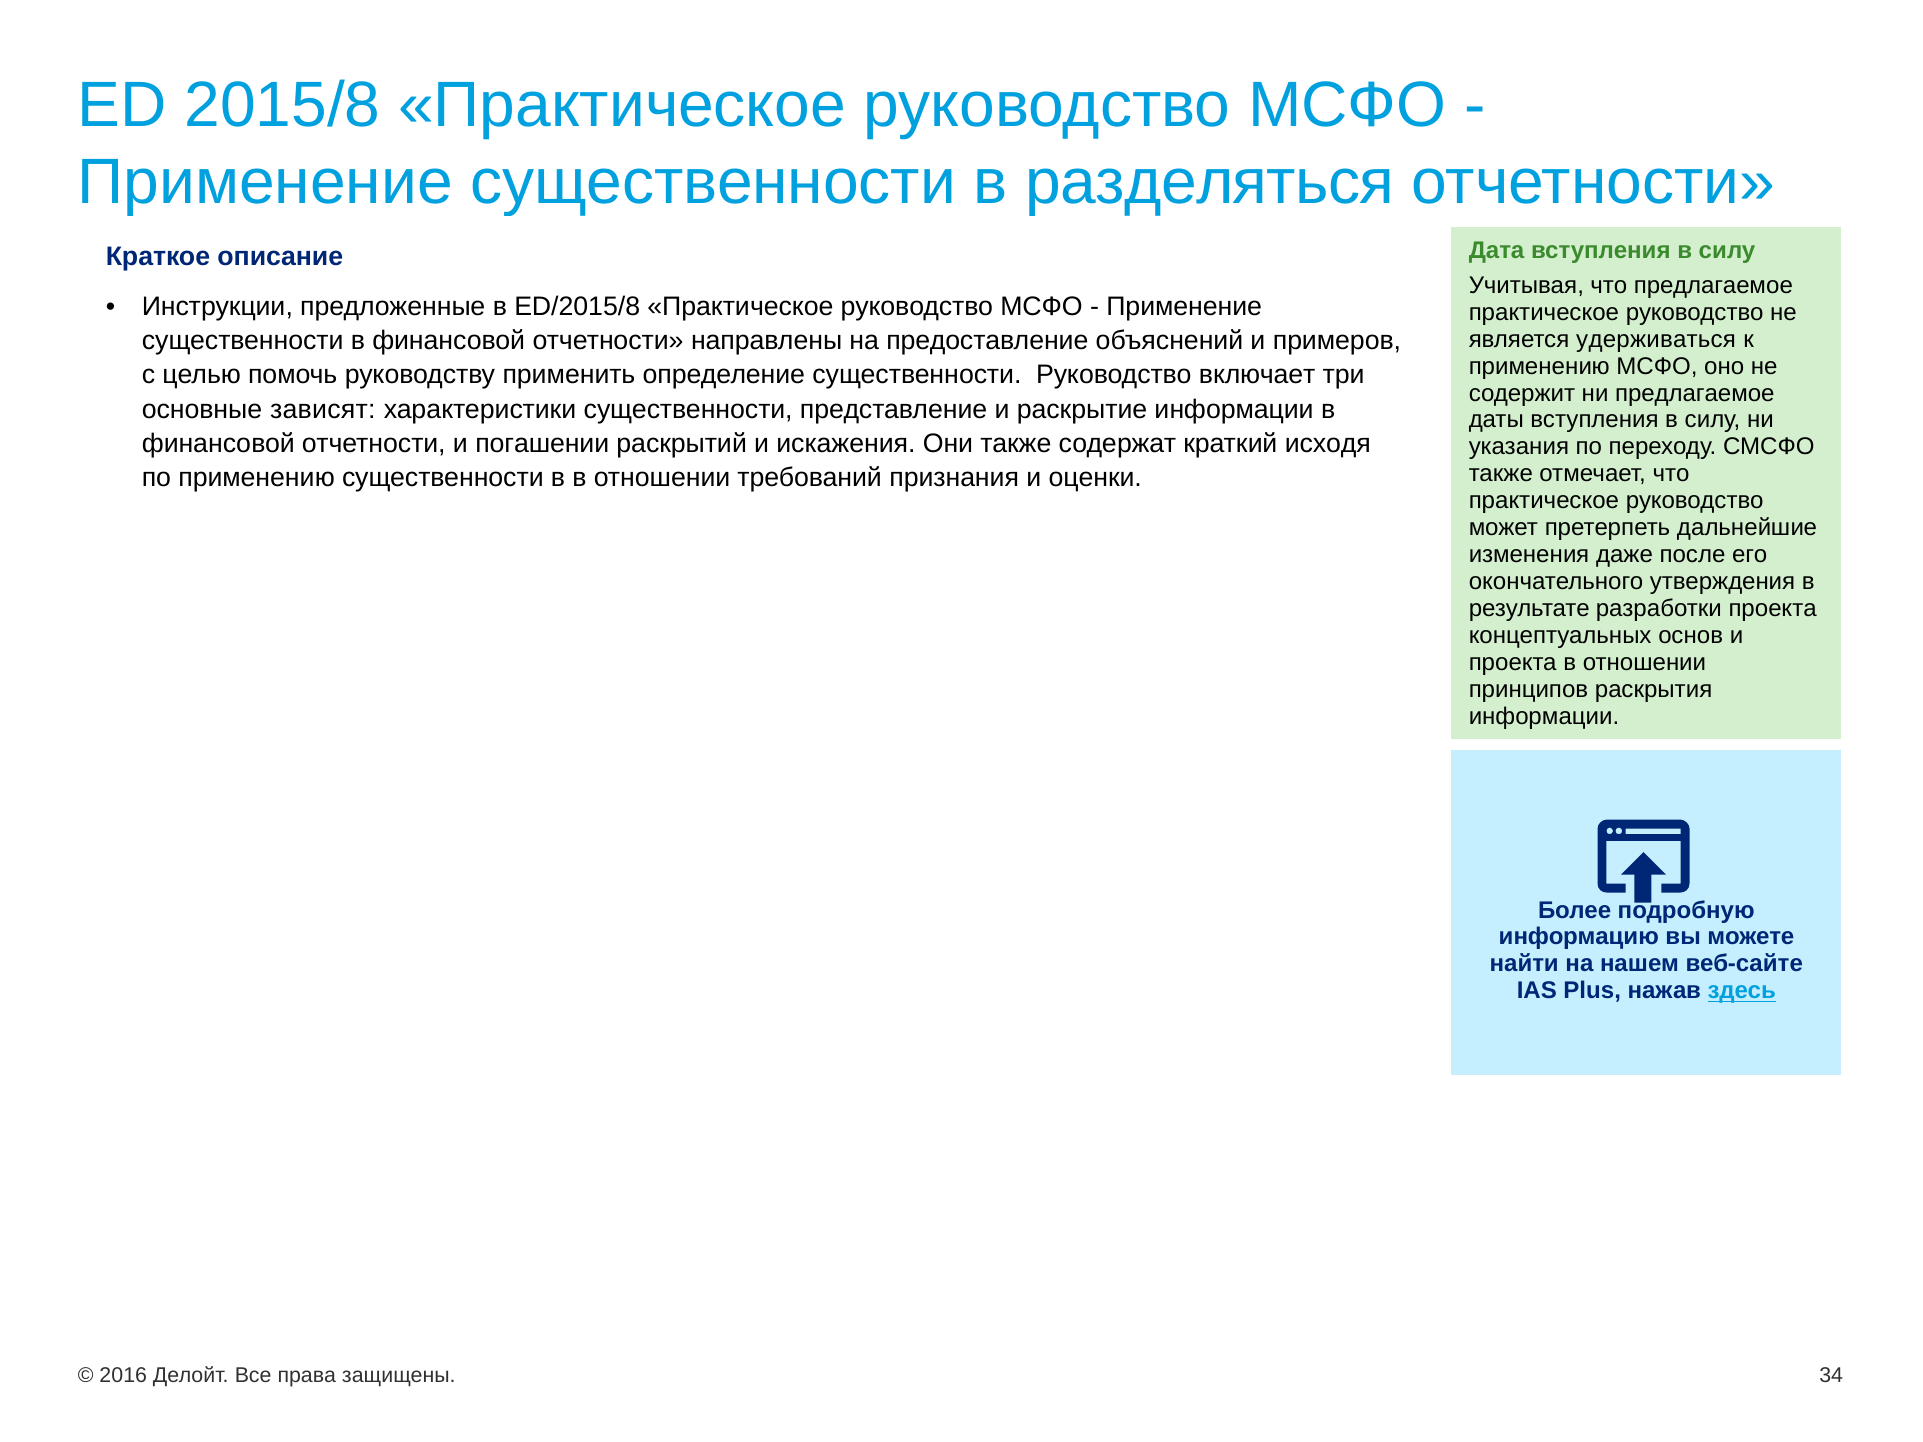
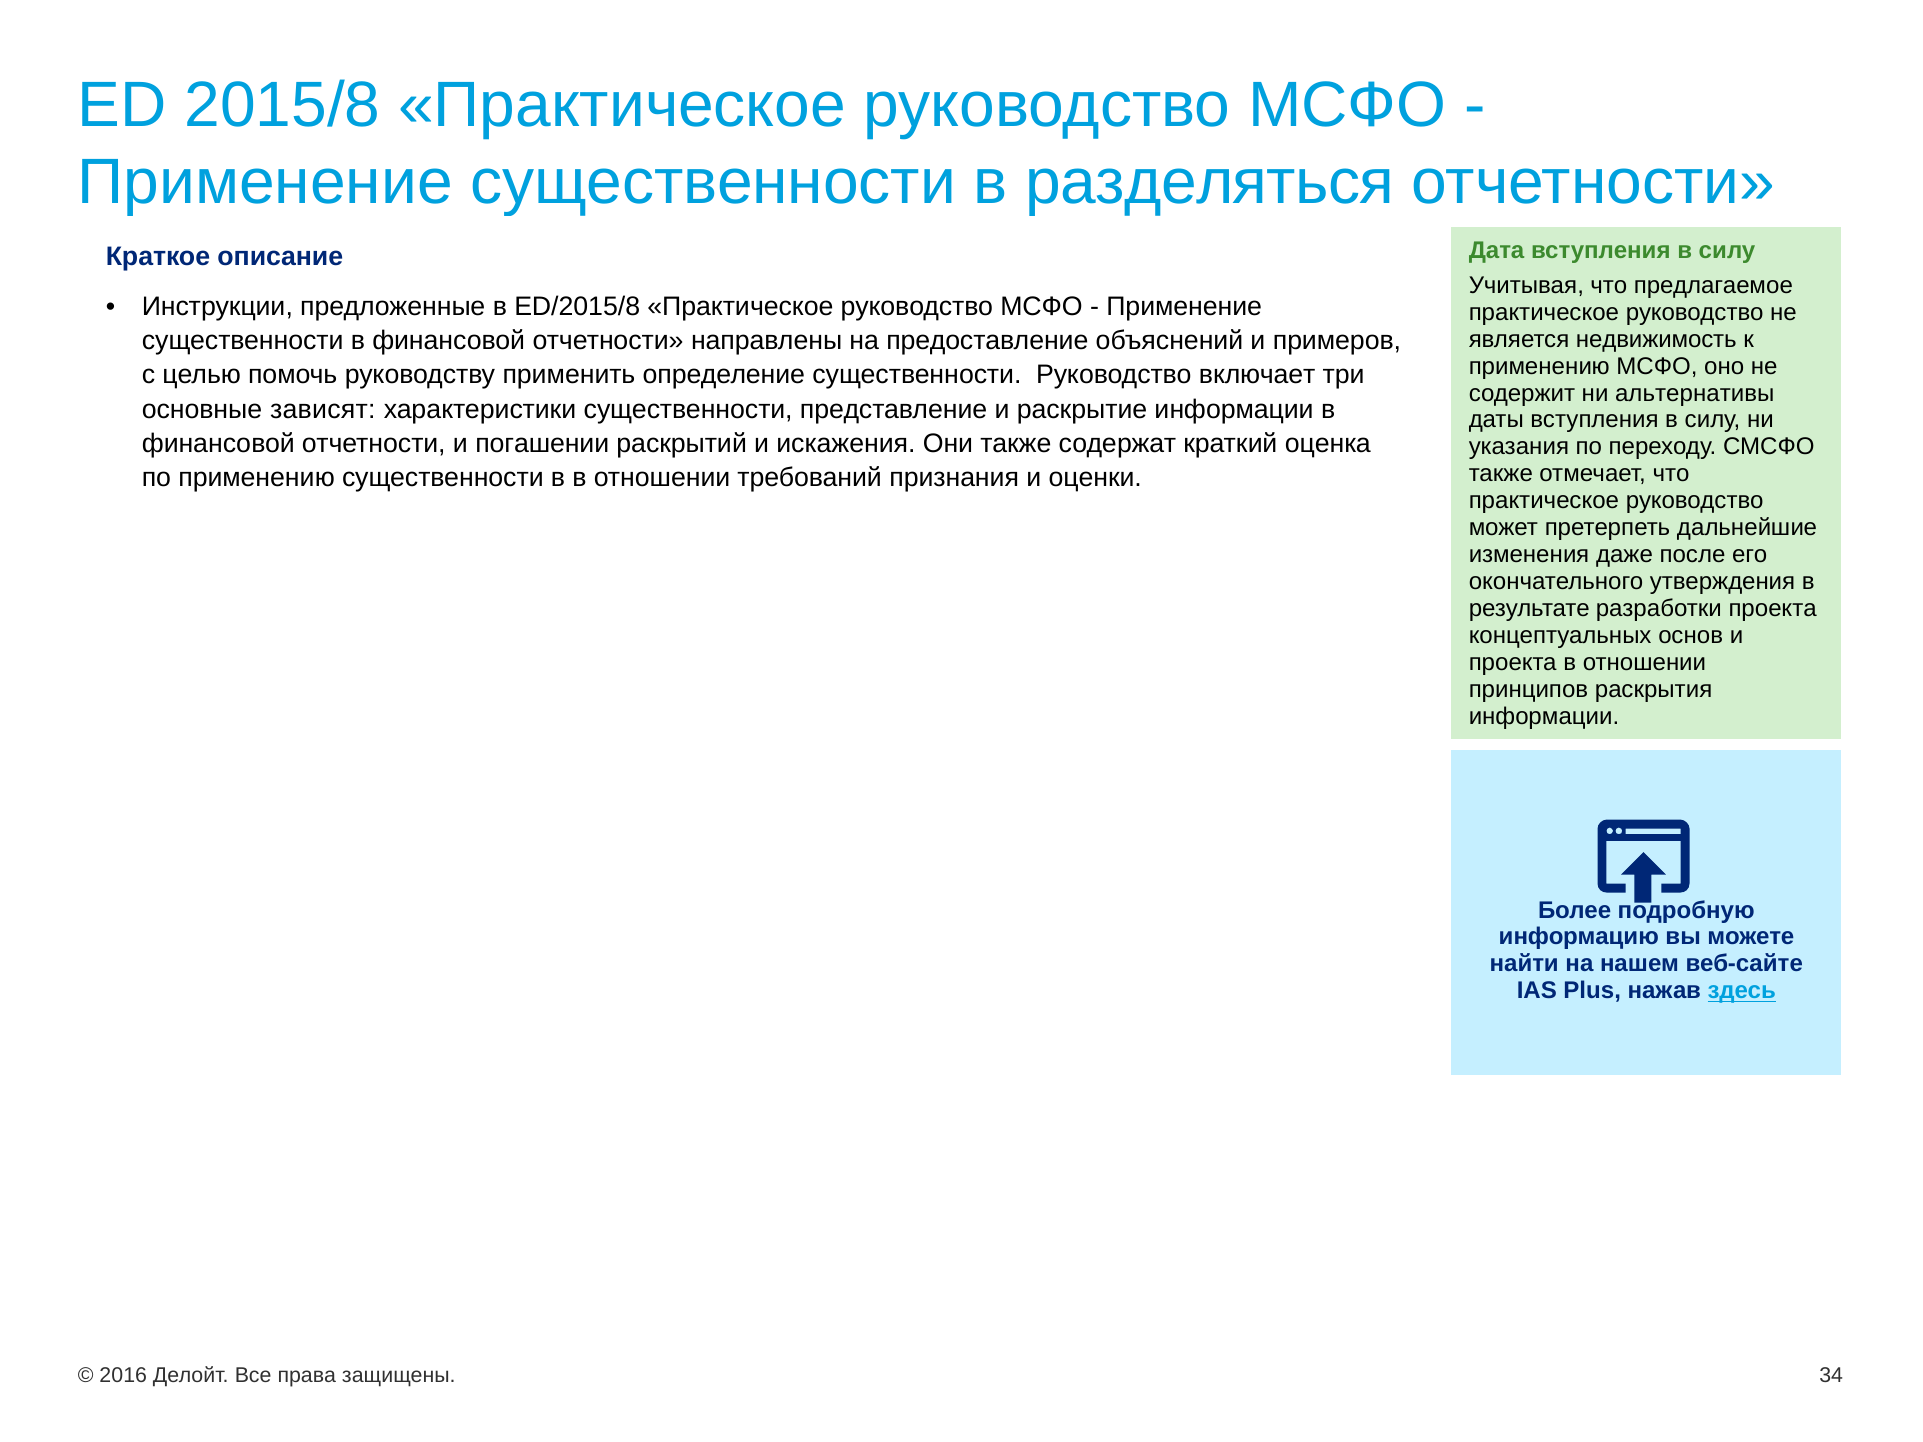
удерживаться: удерживаться -> недвижимость
ни предлагаемое: предлагаемое -> альтернативы
исходя: исходя -> оценка
